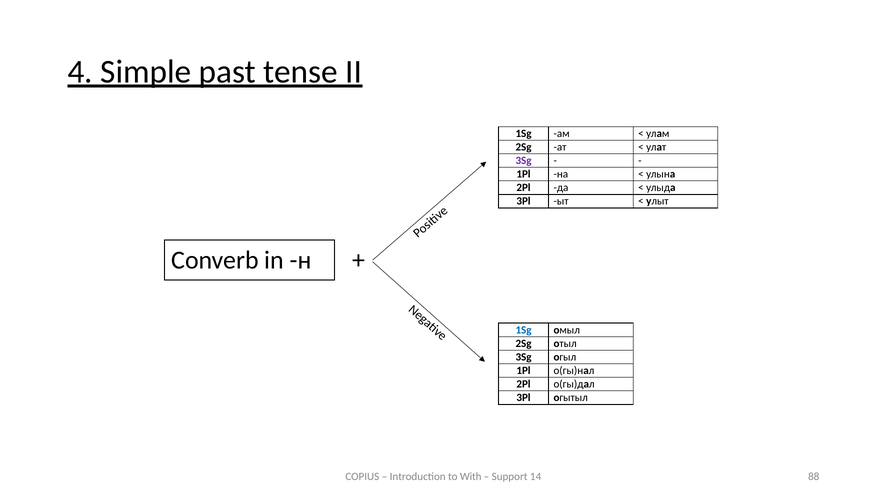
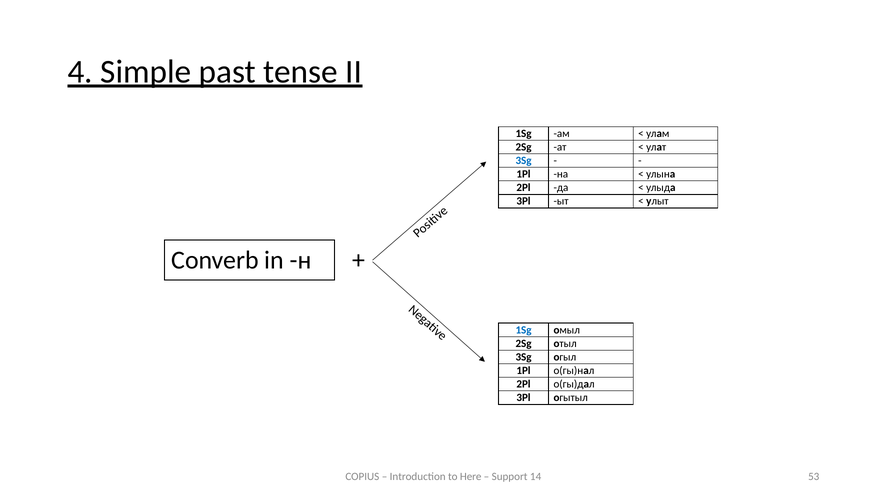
3Sg at (524, 161) colour: purple -> blue
With: With -> Here
88: 88 -> 53
